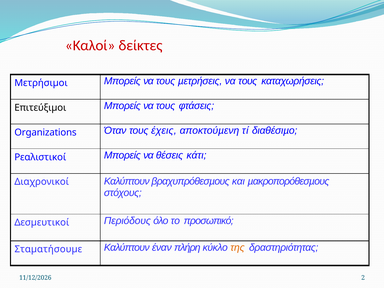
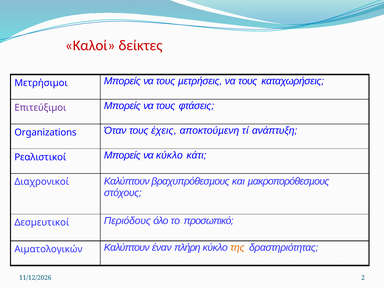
Επιτεύξιµοι colour: black -> purple
διαθέσιµο: διαθέσιµο -> ανάπτυξη
να θέσεις: θέσεις -> κύκλο
Σταµατήσουµε: Σταµατήσουµε -> Αιµατολογικών
